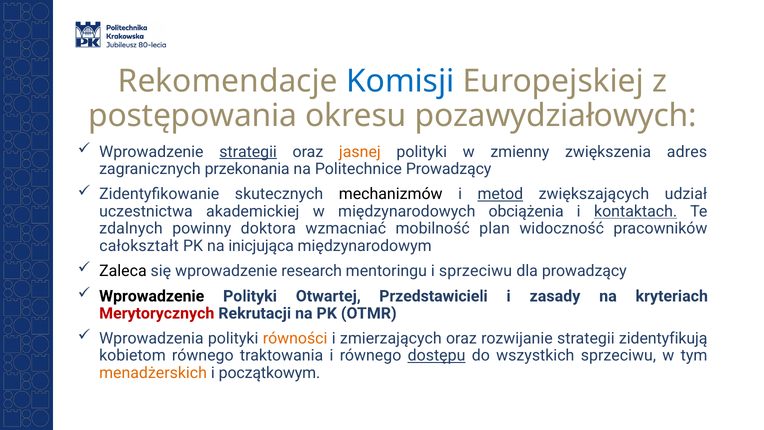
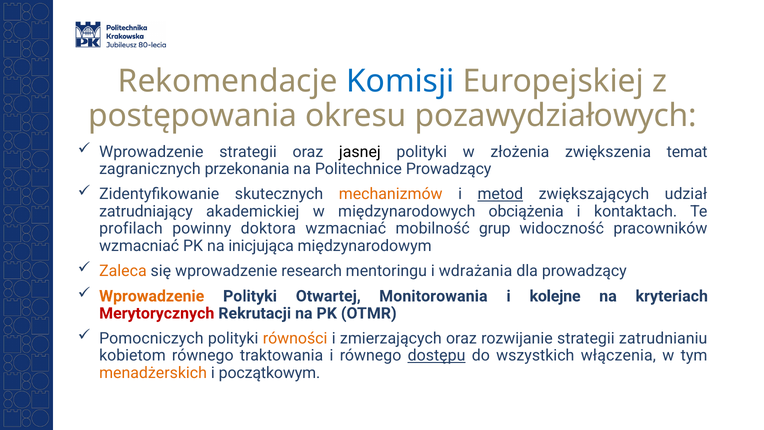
strategii at (248, 152) underline: present -> none
jasnej colour: orange -> black
zmienny: zmienny -> złożenia
adres: adres -> temat
mechanizmów colour: black -> orange
uczestnictwa: uczestnictwa -> zatrudniający
kontaktach underline: present -> none
zdalnych: zdalnych -> profilach
plan: plan -> grup
całokształt at (139, 246): całokształt -> wzmacniać
Zaleca colour: black -> orange
i sprzeciwu: sprzeciwu -> wdrażania
Wprowadzenie at (152, 296) colour: black -> orange
Przedstawicieli: Przedstawicieli -> Monitorowania
zasady: zasady -> kolejne
Wprowadzenia: Wprowadzenia -> Pomocniczych
zidentyfikują: zidentyfikują -> zatrudnianiu
wszystkich sprzeciwu: sprzeciwu -> włączenia
